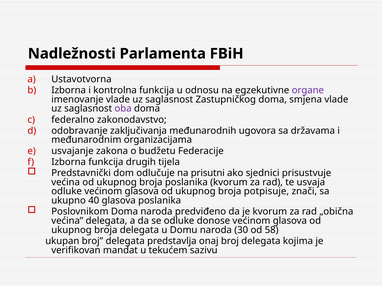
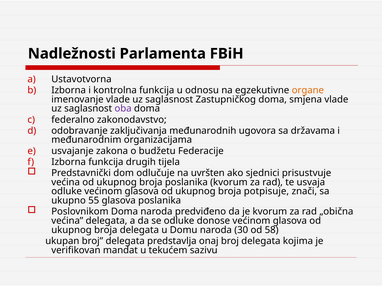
organe colour: purple -> orange
prisutni: prisutni -> uvršten
40: 40 -> 55
